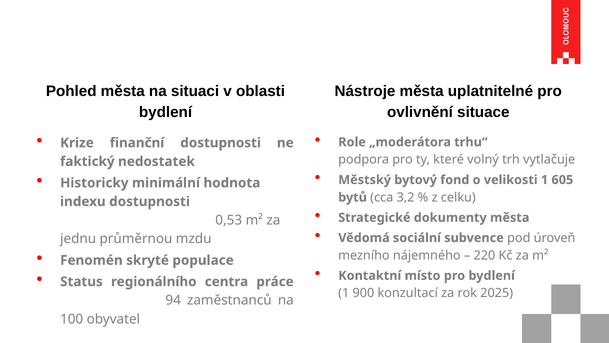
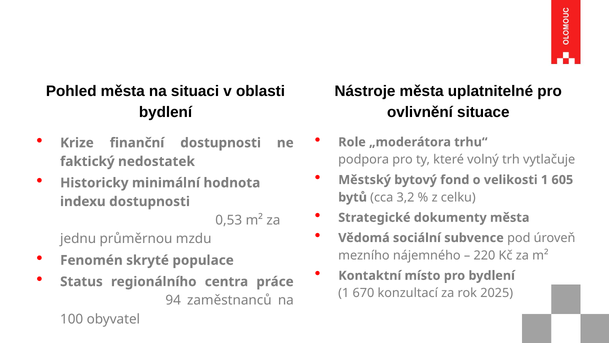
900: 900 -> 670
